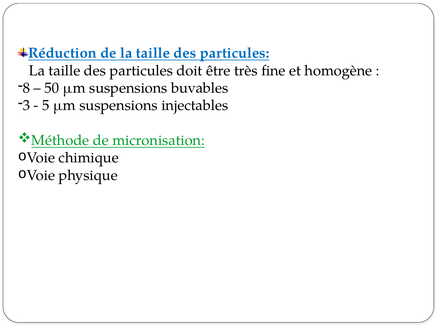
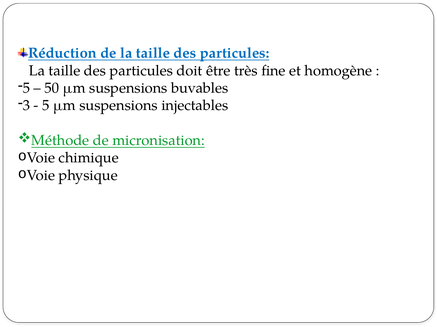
8 at (26, 88): 8 -> 5
